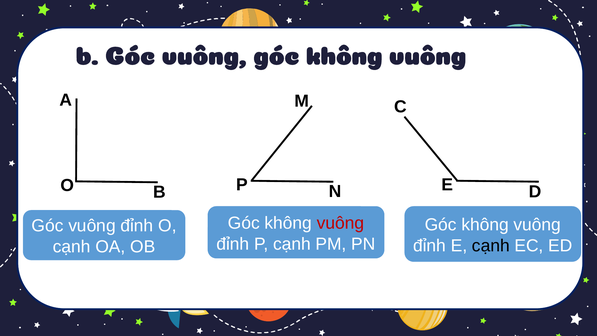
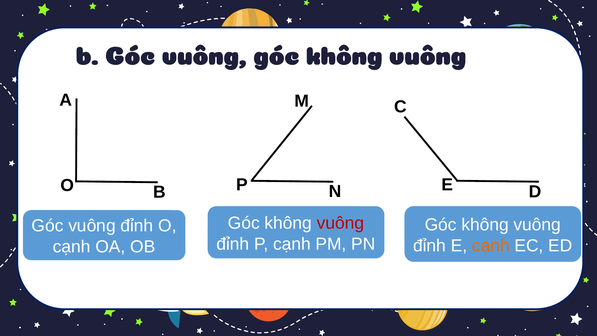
cạnh at (491, 246) colour: black -> orange
